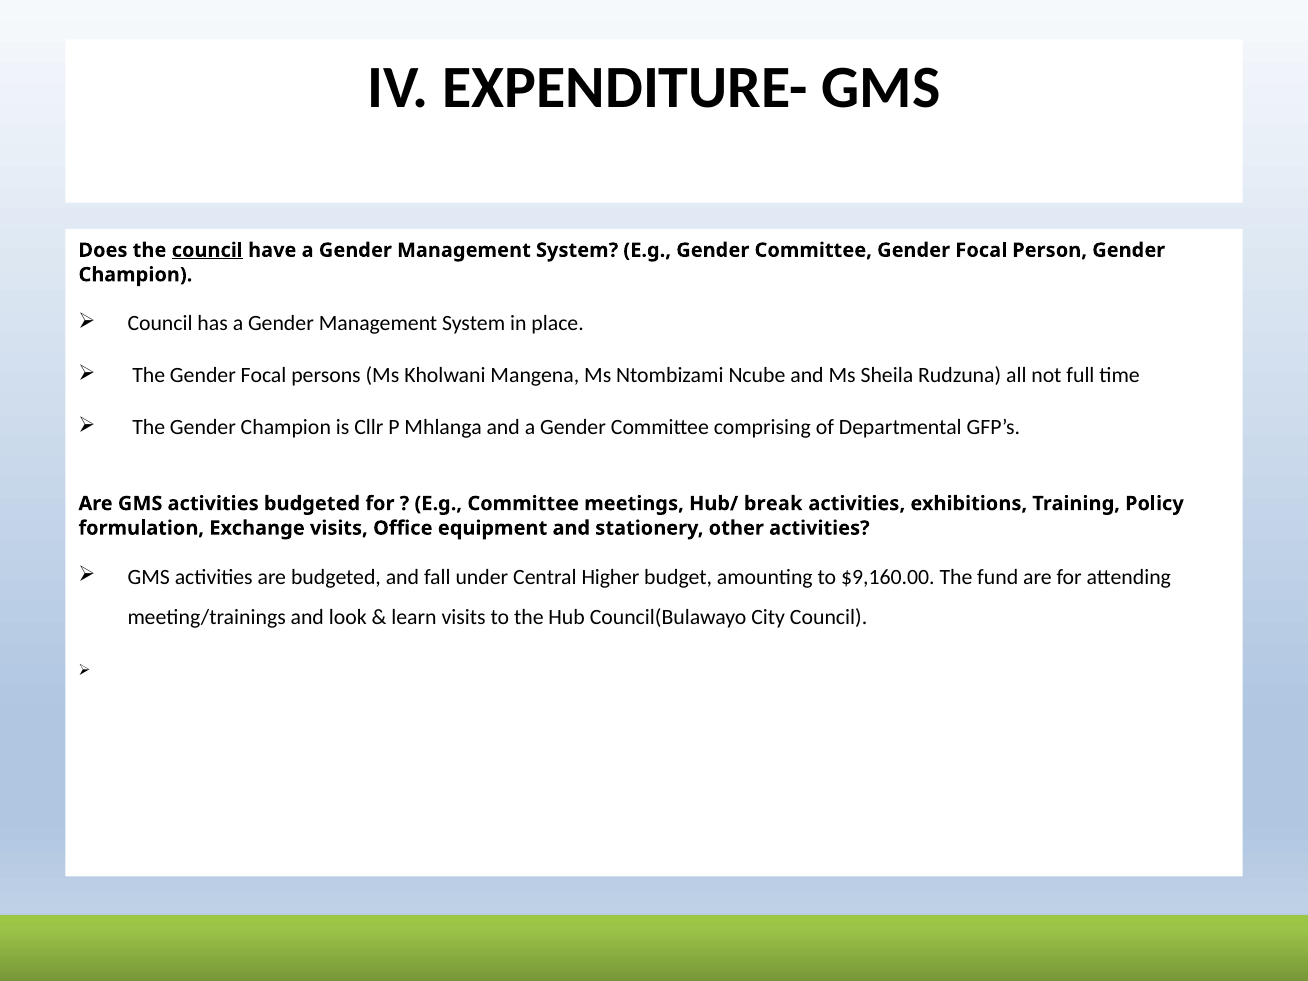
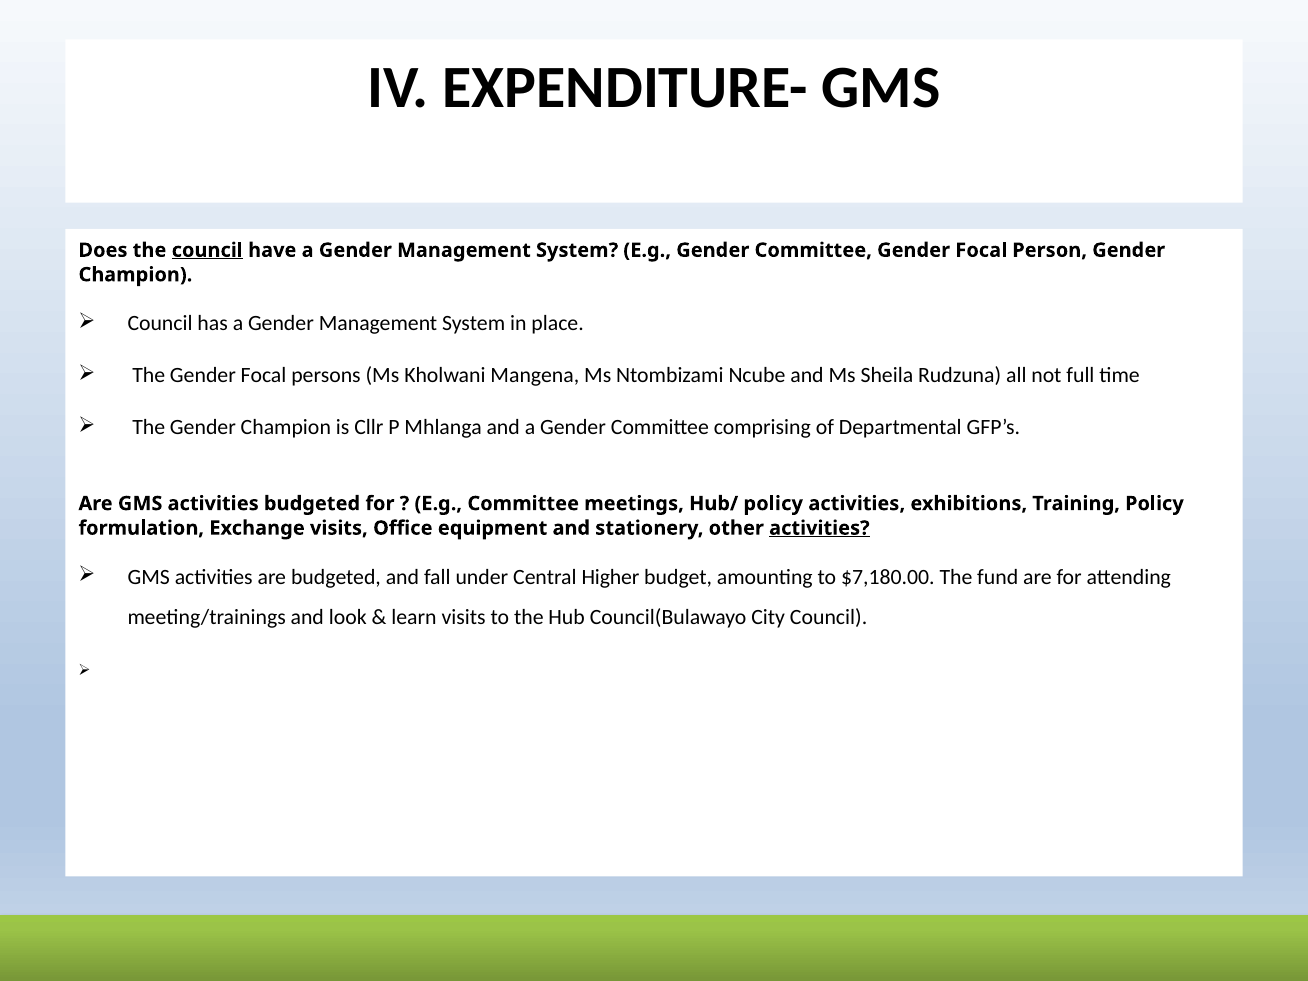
Hub/ break: break -> policy
activities at (819, 528) underline: none -> present
$9,160.00: $9,160.00 -> $7,180.00
